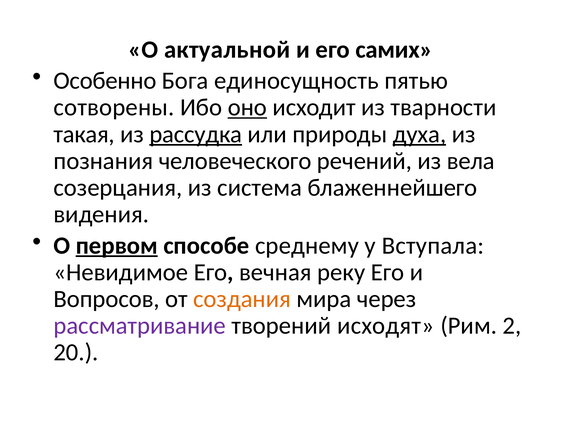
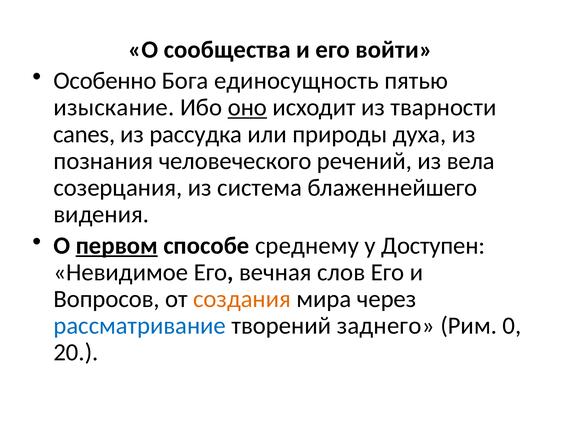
актуальной: актуальной -> сообщества
самих: самих -> войти
сотворены: сотворены -> изыскание
такая: такая -> canes
рассудка underline: present -> none
духа underline: present -> none
Вступала: Вступала -> Доступен
реку: реку -> слов
рассматривание colour: purple -> blue
исходят: исходят -> заднего
2: 2 -> 0
